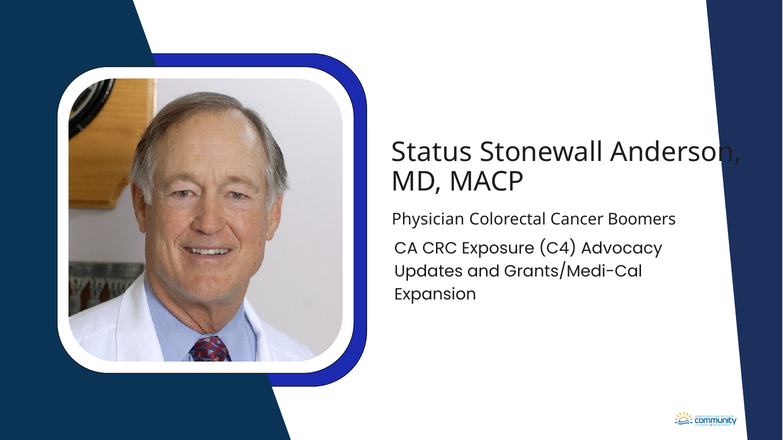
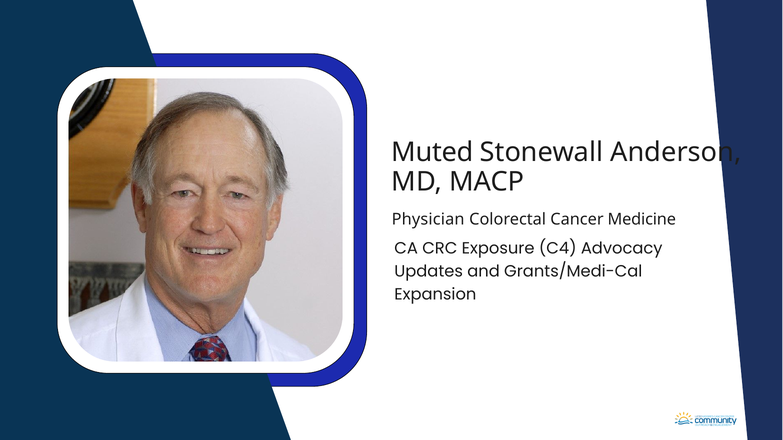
Status: Status -> Muted
Boomers: Boomers -> Medicine
